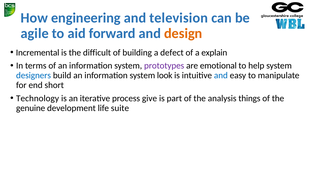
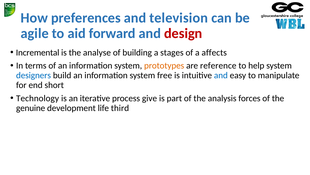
engineering: engineering -> preferences
design colour: orange -> red
difficult: difficult -> analyse
defect: defect -> stages
explain: explain -> affects
prototypes colour: purple -> orange
emotional: emotional -> reference
look: look -> free
things: things -> forces
suite: suite -> third
